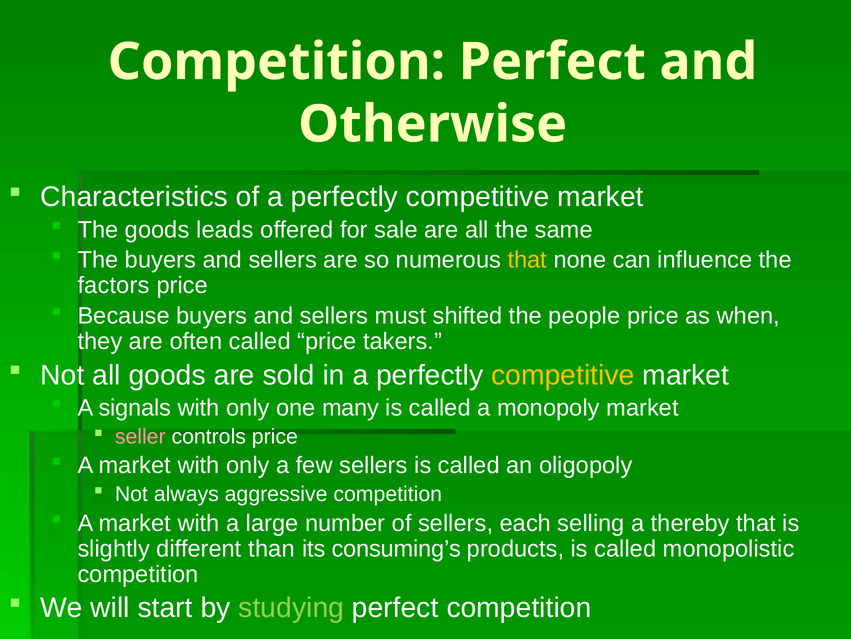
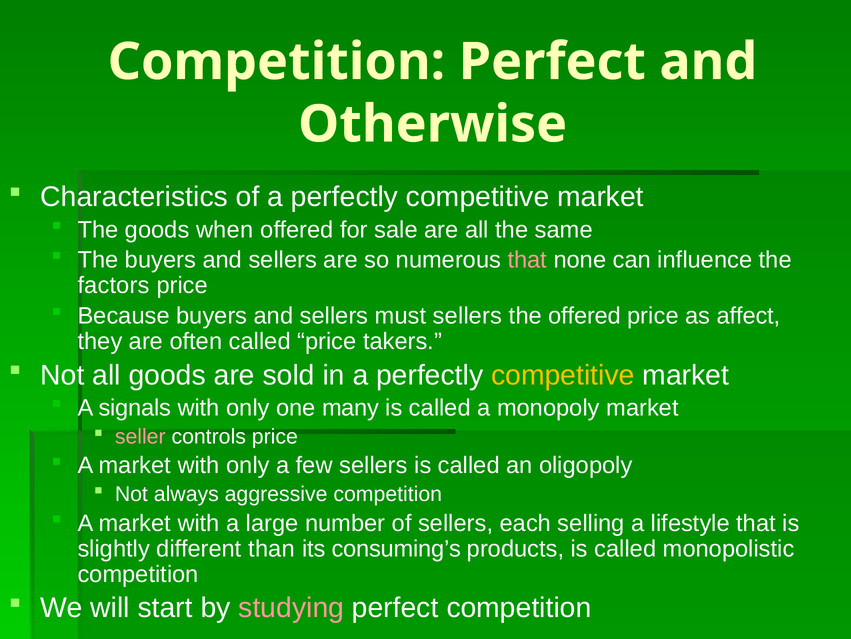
leads: leads -> when
that at (527, 260) colour: yellow -> pink
must shifted: shifted -> sellers
the people: people -> offered
when: when -> affect
thereby: thereby -> lifestyle
studying colour: light green -> pink
